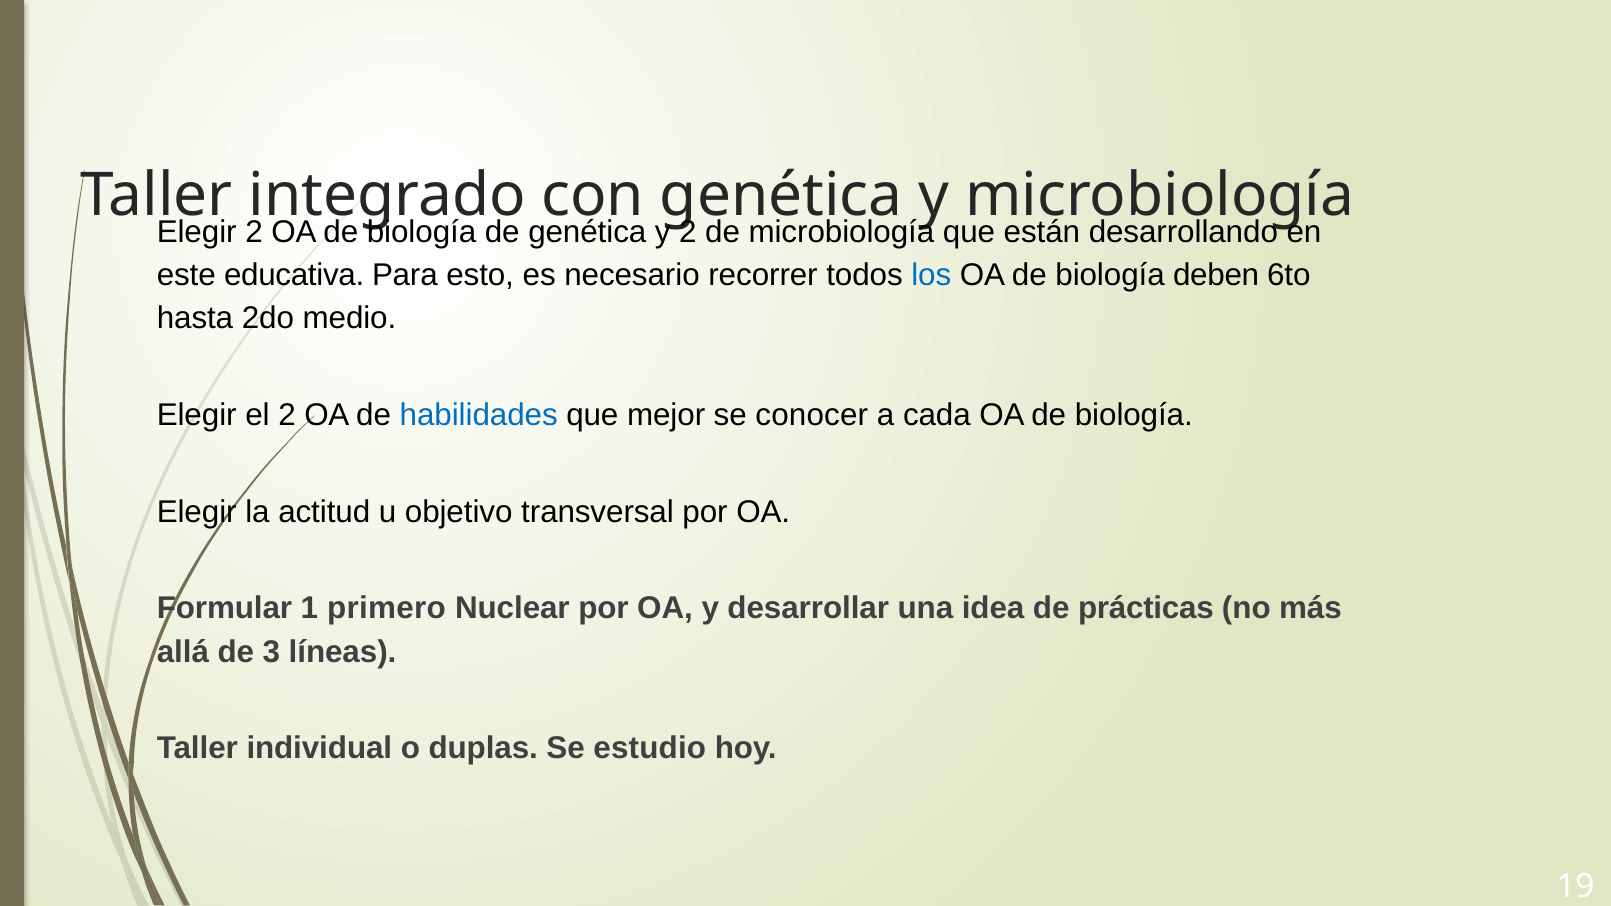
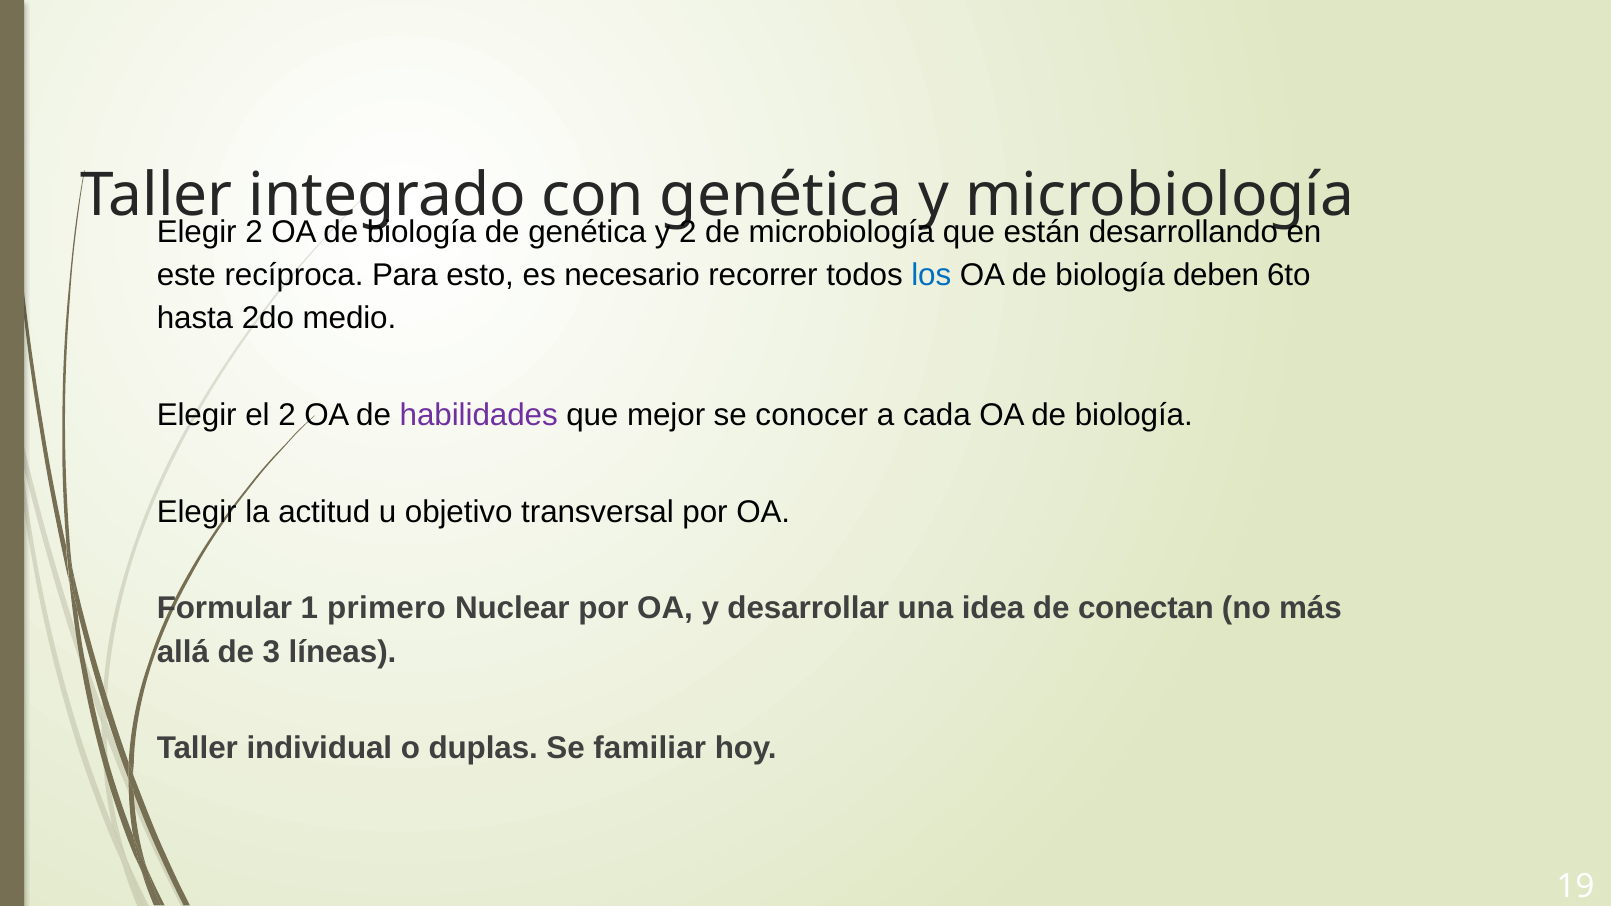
educativa: educativa -> recíproca
habilidades colour: blue -> purple
prácticas: prácticas -> conectan
estudio: estudio -> familiar
